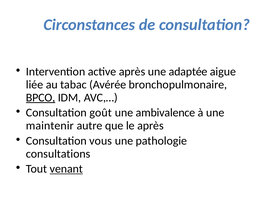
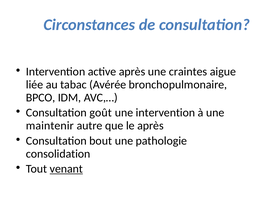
adaptée: adaptée -> craintes
BPCO underline: present -> none
une ambivalence: ambivalence -> intervention
vous: vous -> bout
consultations: consultations -> consolidation
